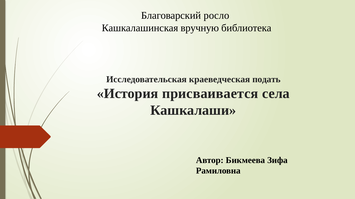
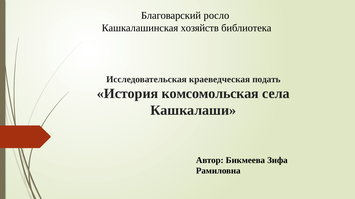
вручную: вручную -> хозяйств
присваивается: присваивается -> комсомольская
